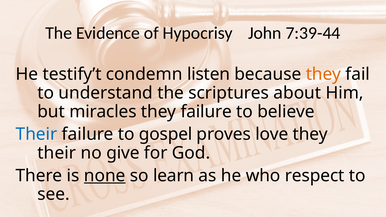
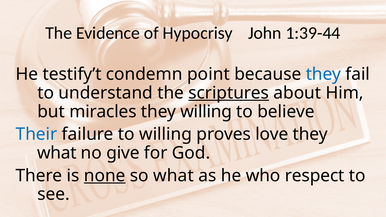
7:39-44: 7:39-44 -> 1:39-44
listen: listen -> point
they at (323, 74) colour: orange -> blue
scriptures underline: none -> present
they failure: failure -> willing
to gospel: gospel -> willing
their at (57, 153): their -> what
so learn: learn -> what
